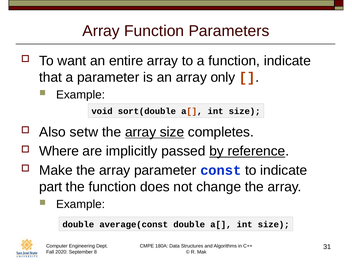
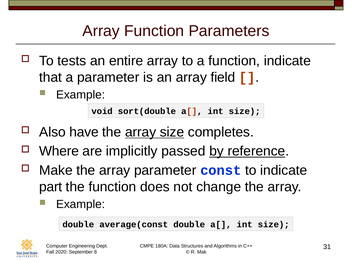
want: want -> tests
only: only -> field
setw: setw -> have
